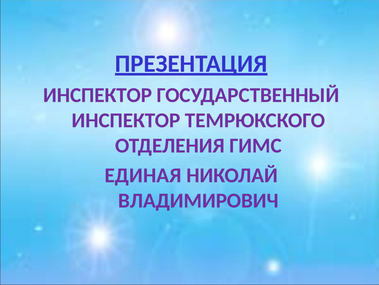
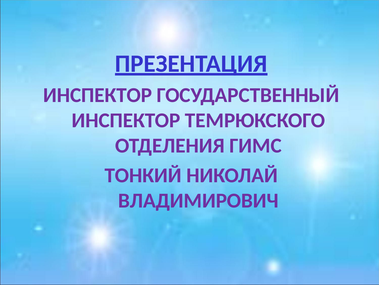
ЕДИНАЯ: ЕДИНАЯ -> ТОНКИЙ
